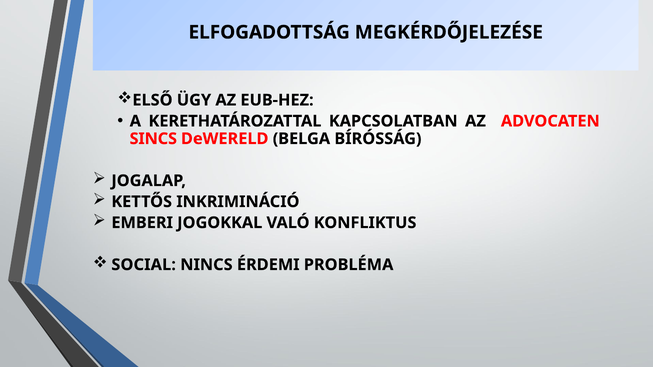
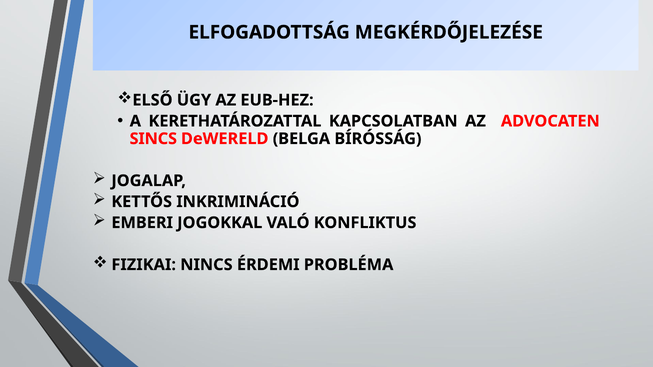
SOCIAL: SOCIAL -> FIZIKAI
